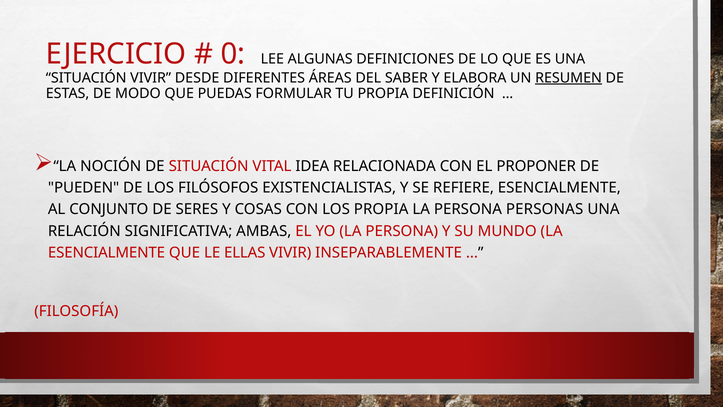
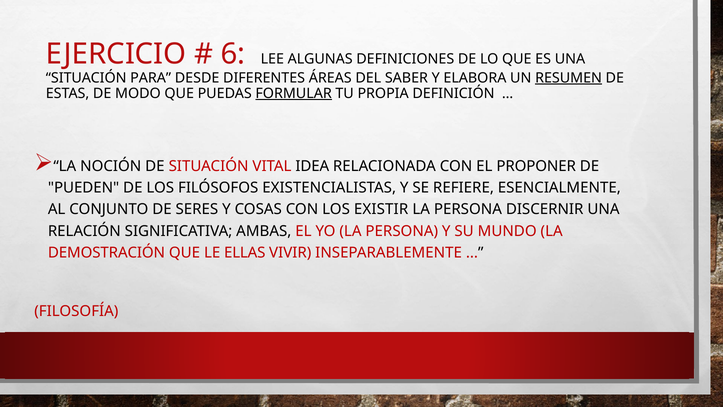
0: 0 -> 6
SITUACIÓN VIVIR: VIVIR -> PARA
FORMULAR underline: none -> present
LOS PROPIA: PROPIA -> EXISTIR
PERSONAS: PERSONAS -> DISCERNIR
ESENCIALMENTE at (107, 253): ESENCIALMENTE -> DEMOSTRACIÓN
